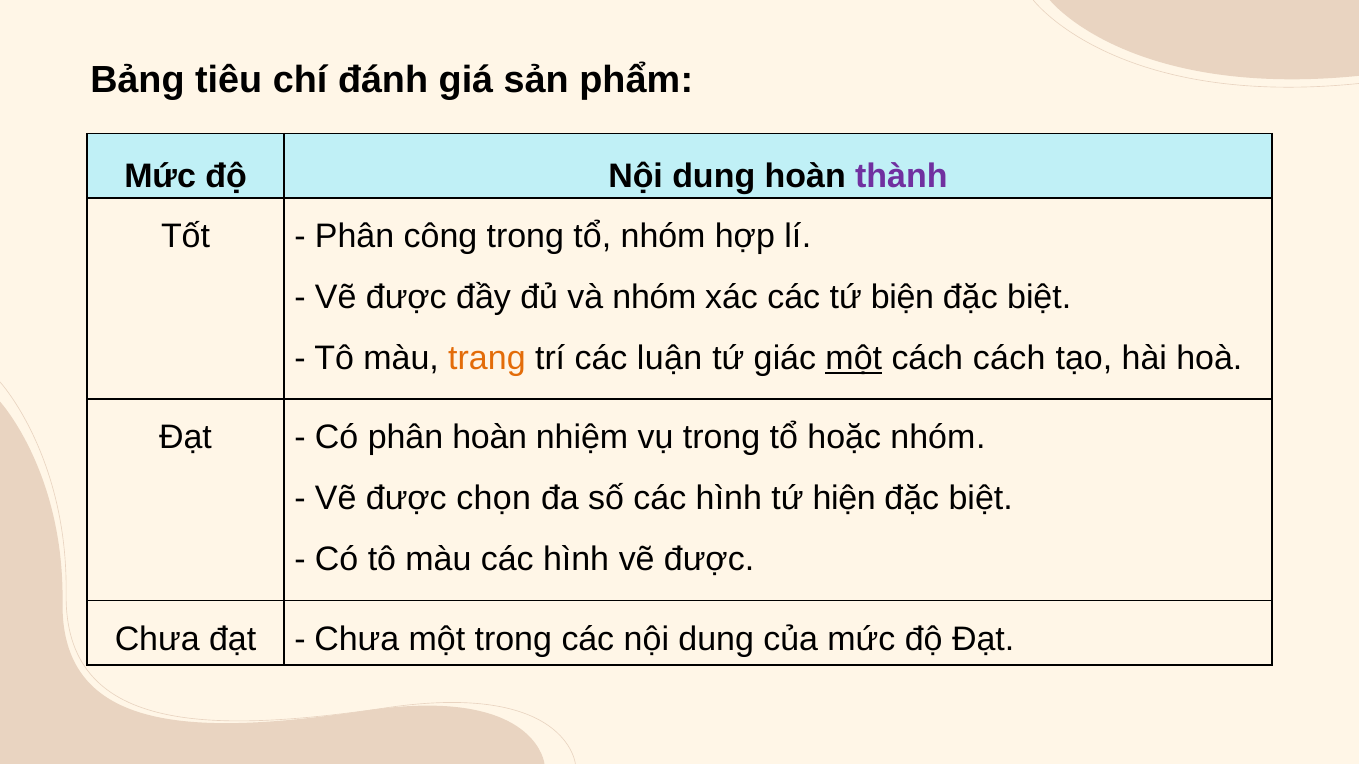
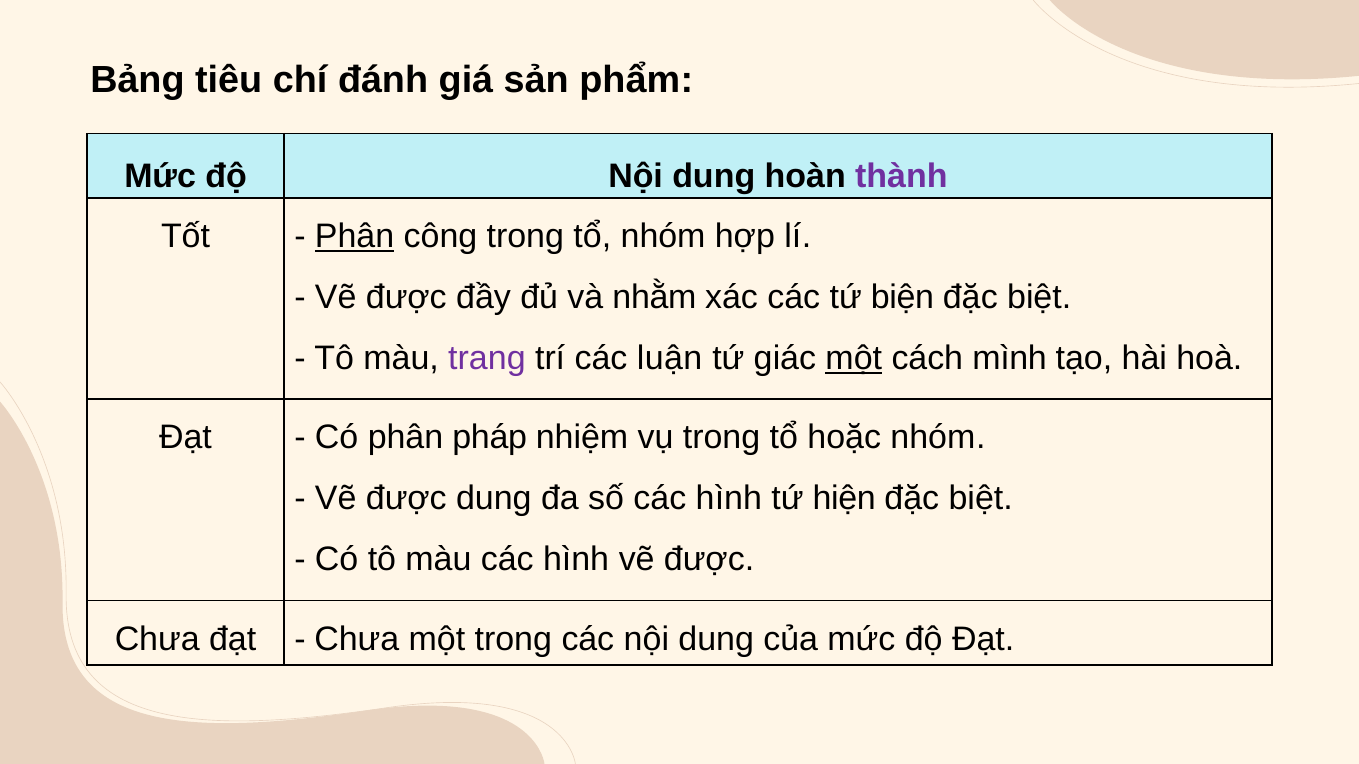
Phân at (355, 237) underline: none -> present
và nhóm: nhóm -> nhằm
trang colour: orange -> purple
cách cách: cách -> mình
phân hoàn: hoàn -> pháp
được chọn: chọn -> dung
